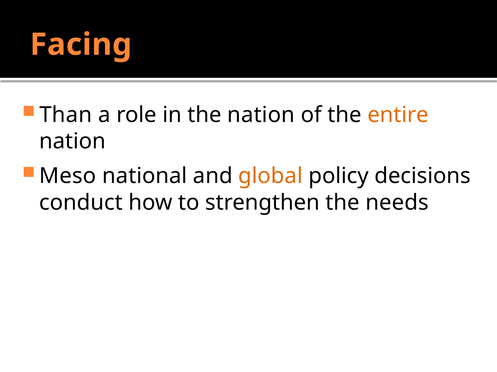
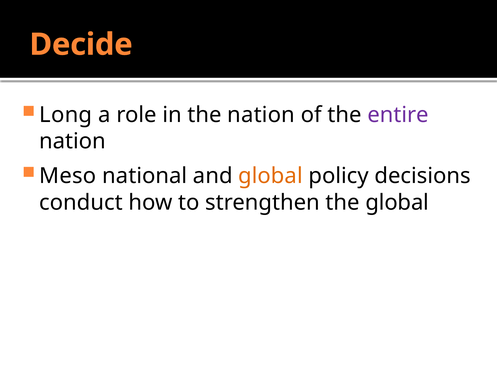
Facing: Facing -> Decide
Than: Than -> Long
entire colour: orange -> purple
the needs: needs -> global
